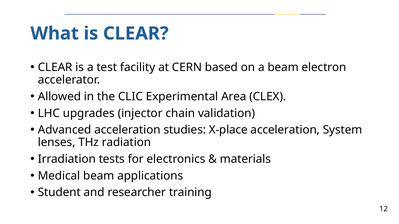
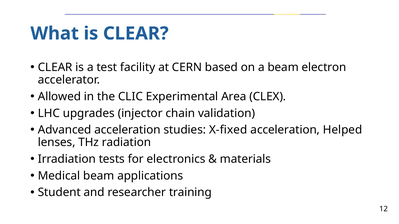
X-place: X-place -> X-fixed
System: System -> Helped
